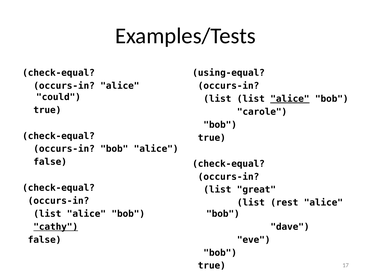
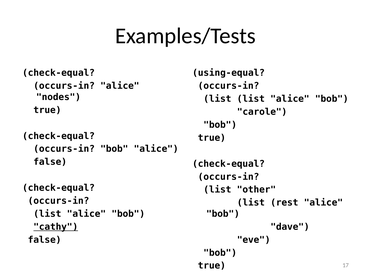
could: could -> nodes
alice at (290, 99) underline: present -> none
great: great -> other
